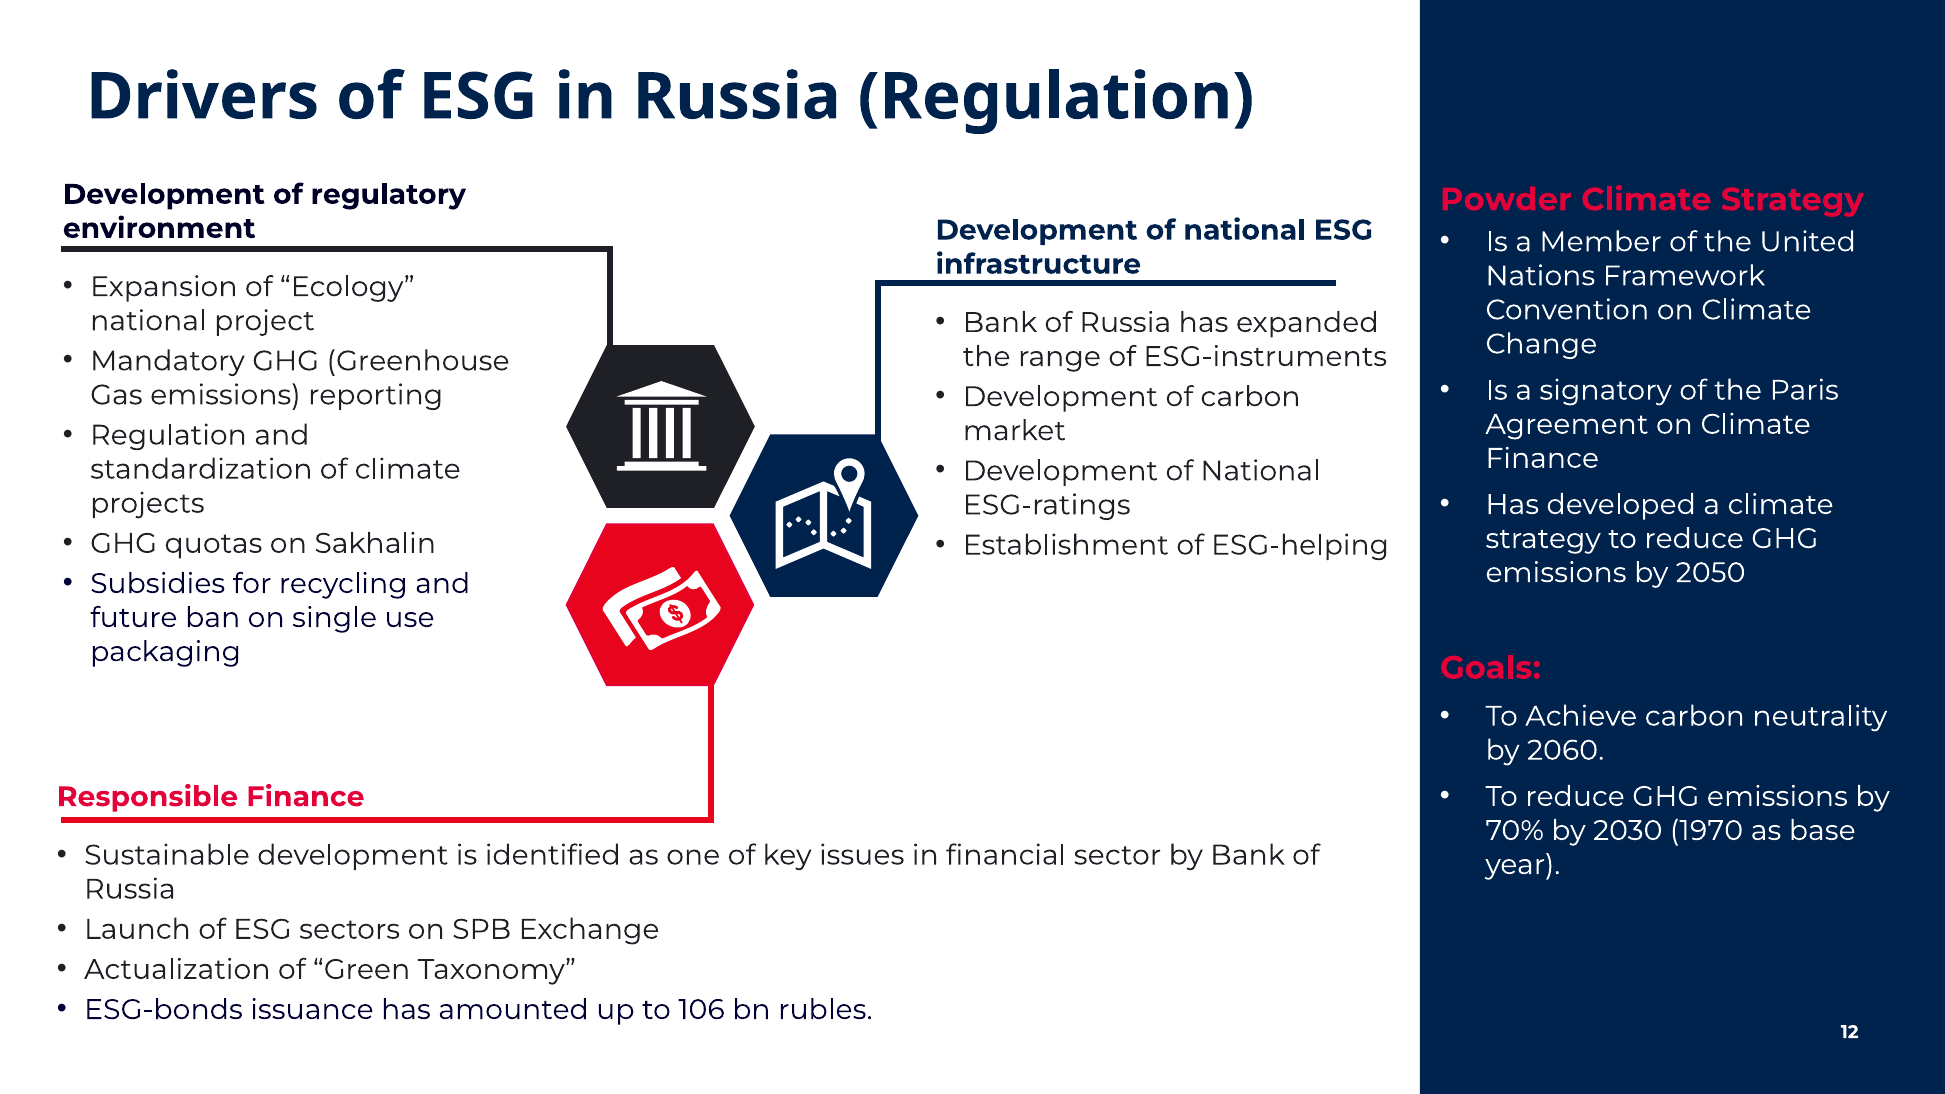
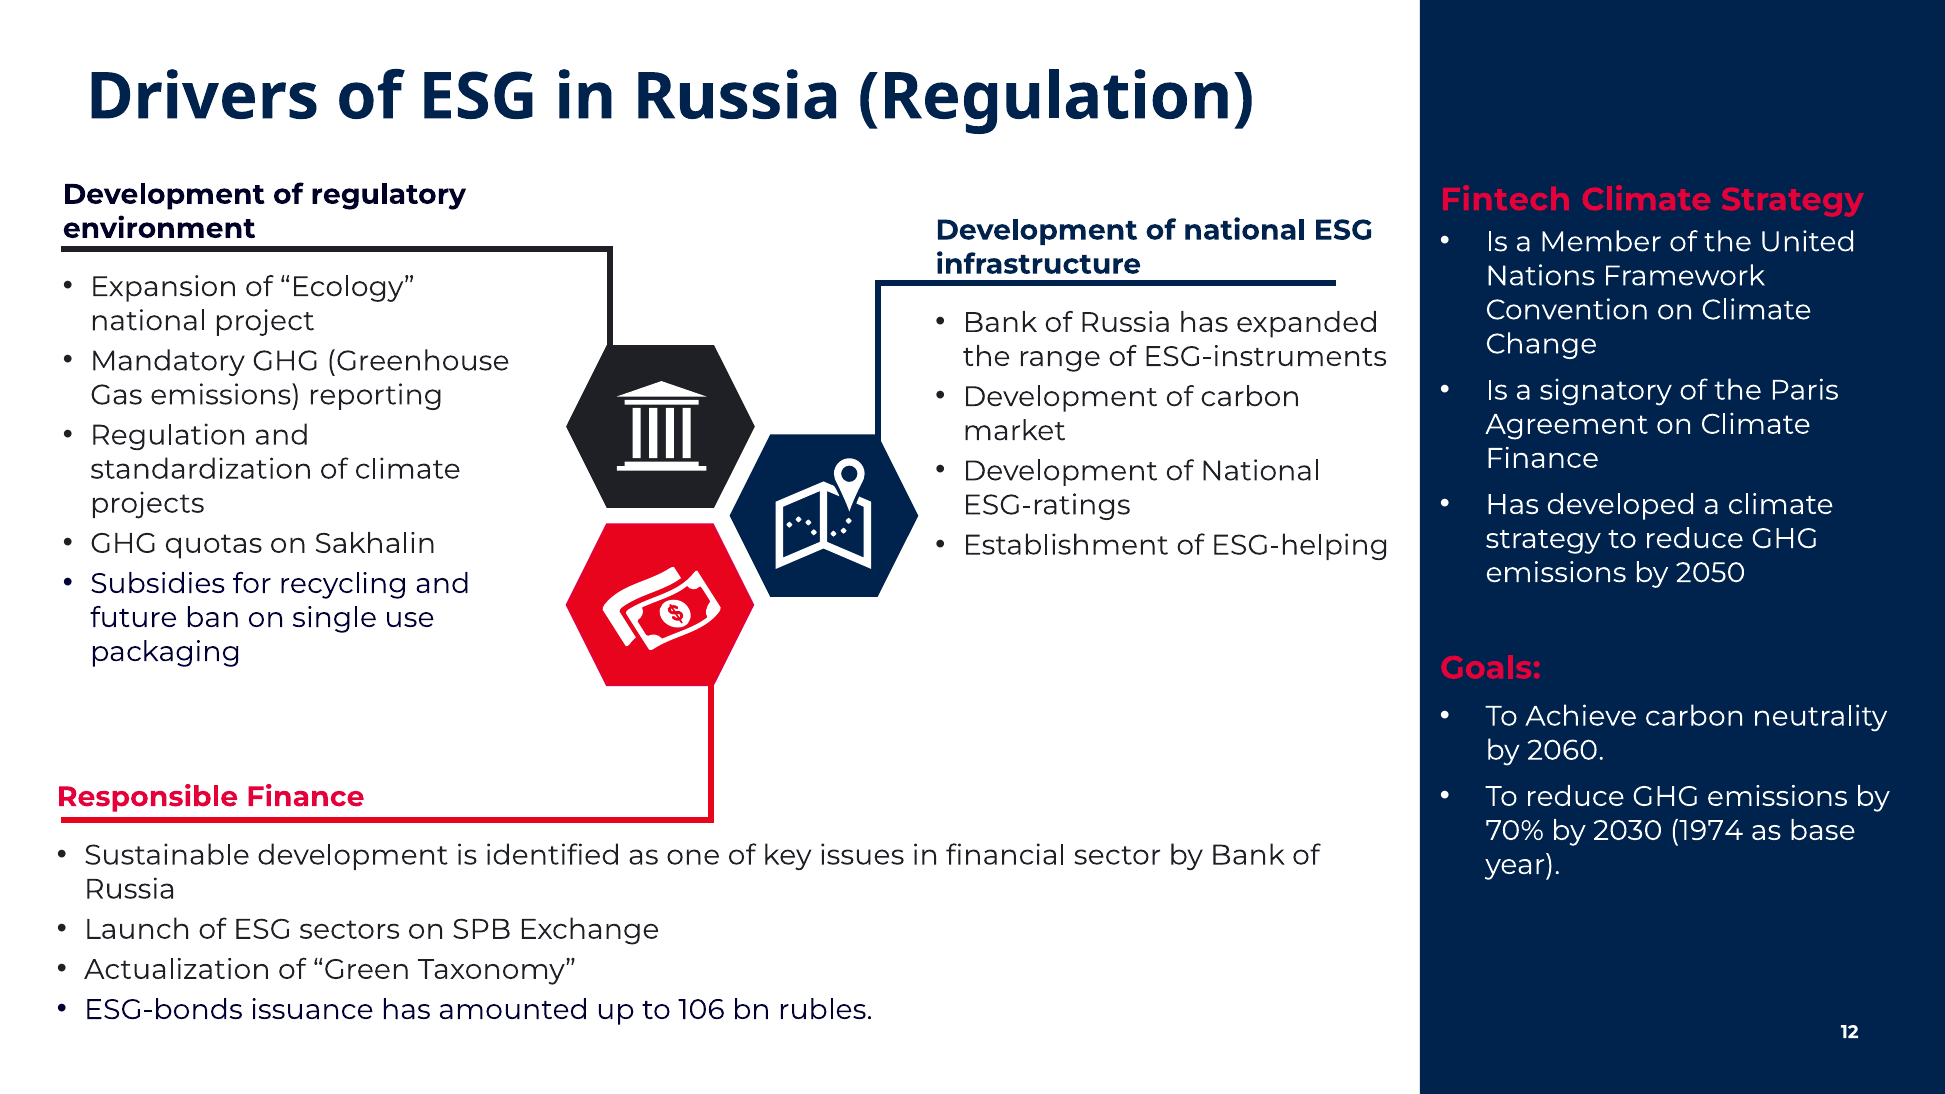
Powder: Powder -> Fintech
1970: 1970 -> 1974
